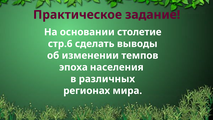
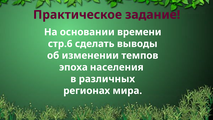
столетие: столетие -> времени
